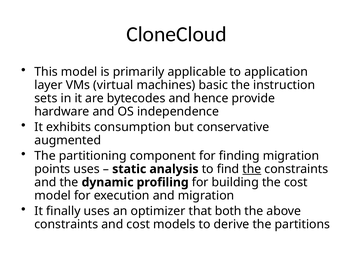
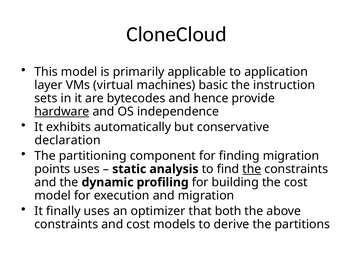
hardware underline: none -> present
consumption: consumption -> automatically
augmented: augmented -> declaration
